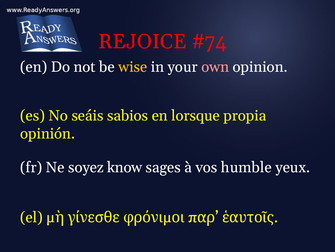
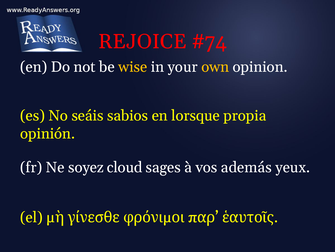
own colour: pink -> yellow
know: know -> cloud
humble: humble -> además
